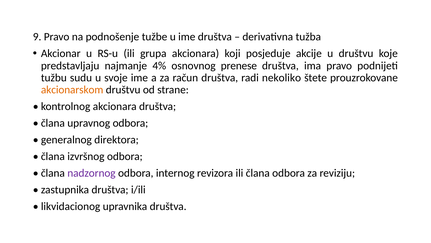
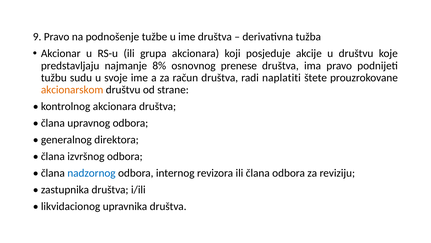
4%: 4% -> 8%
nekoliko: nekoliko -> naplatiti
nadzornog colour: purple -> blue
